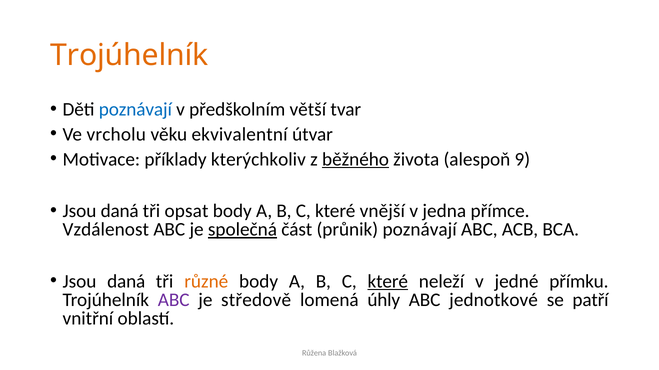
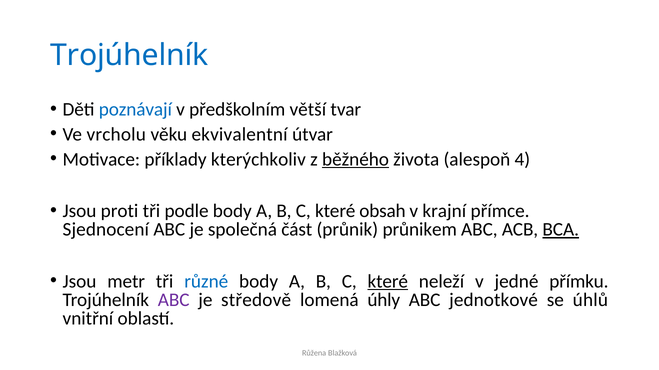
Trojúhelník at (129, 55) colour: orange -> blue
9: 9 -> 4
daná at (120, 211): daná -> proti
opsat: opsat -> podle
vnější: vnější -> obsah
jedna: jedna -> krajní
Vzdálenost: Vzdálenost -> Sjednocení
společná underline: present -> none
průnik poznávají: poznávají -> průnikem
BCA underline: none -> present
daná at (126, 282): daná -> metr
různé colour: orange -> blue
patří: patří -> úhlů
